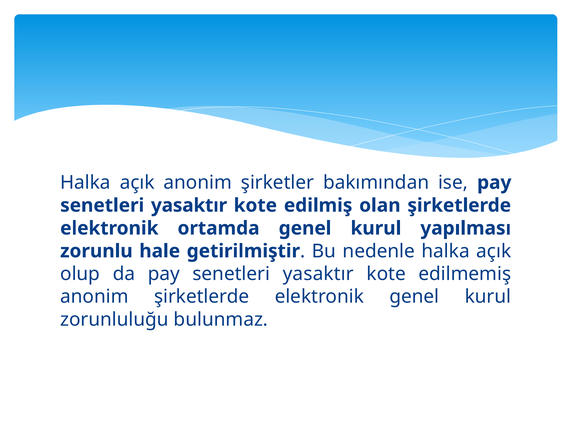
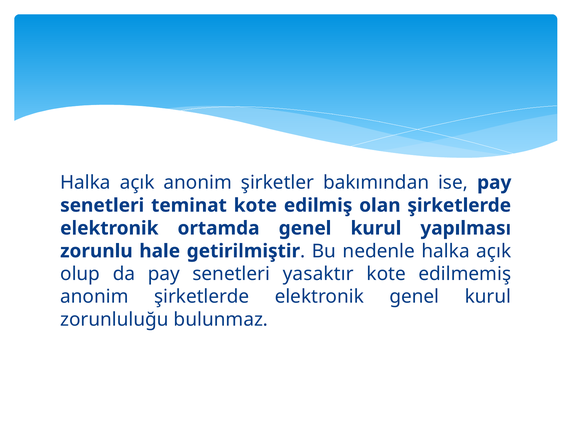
yasaktır at (189, 206): yasaktır -> teminat
